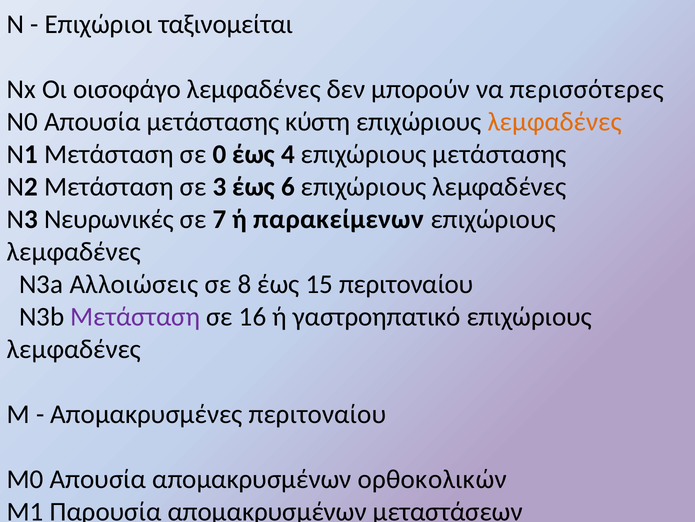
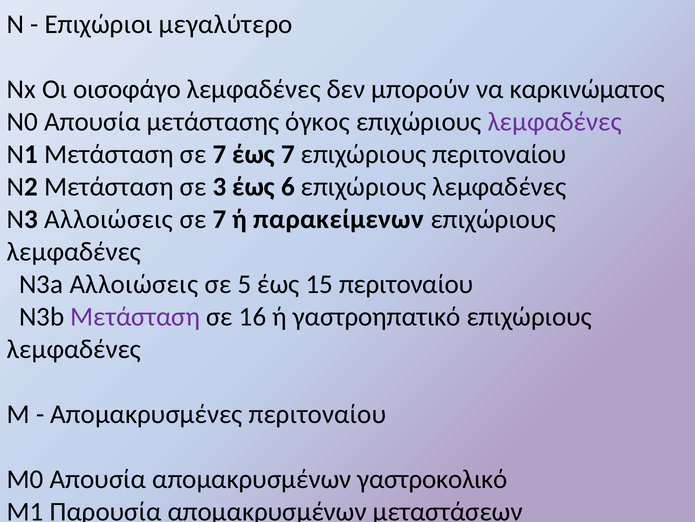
ταξινομείται: ταξινομείται -> μεγαλύτερο
περισσότερες: περισσότερες -> καρκινώματος
κύστη: κύστη -> όγκος
λεμφαδένες at (555, 122) colour: orange -> purple
Μετάσταση σε 0: 0 -> 7
έως 4: 4 -> 7
επιχώριους μετάστασης: μετάστασης -> περιτοναίου
Ν3 Νευρωνικές: Νευρωνικές -> Αλλοιώσεις
8: 8 -> 5
ορθοκολικών: ορθοκολικών -> γαστροκολικό
